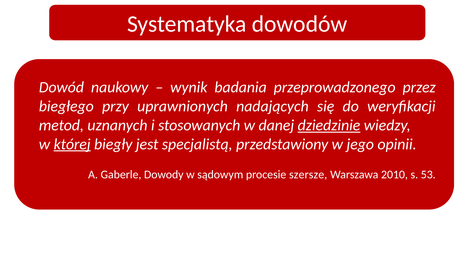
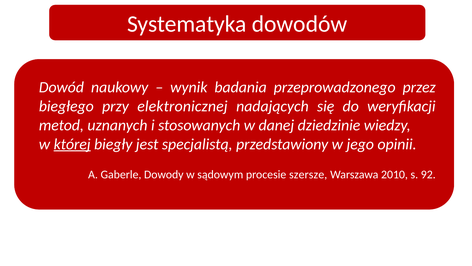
uprawnionych: uprawnionych -> elektronicznej
dziedzinie underline: present -> none
53: 53 -> 92
